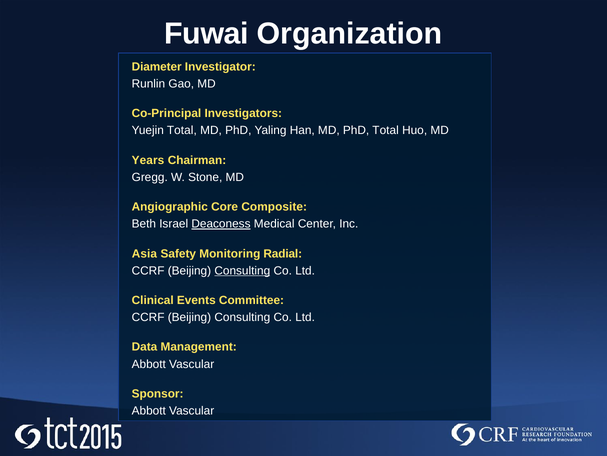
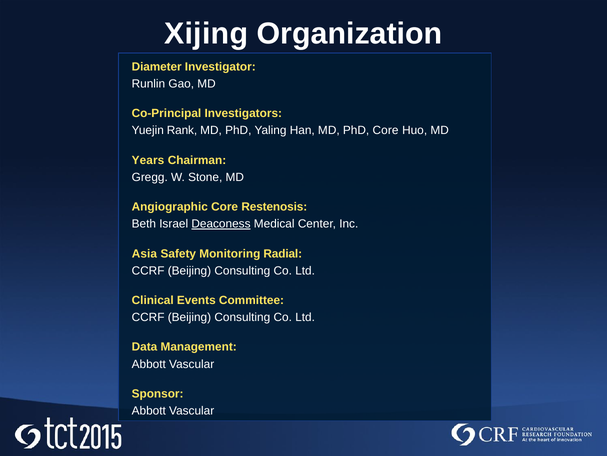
Fuwai: Fuwai -> Xijing
Yuejin Total: Total -> Rank
PhD Total: Total -> Core
Composite: Composite -> Restenosis
Consulting at (242, 270) underline: present -> none
